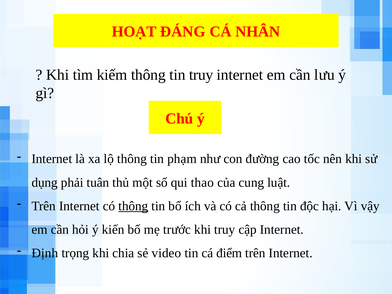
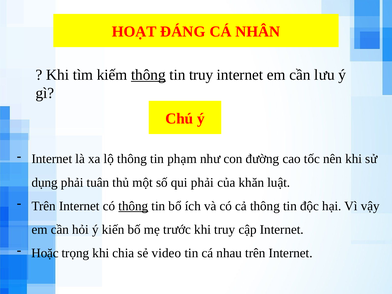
thông at (148, 75) underline: none -> present
qui thao: thao -> phải
cung: cung -> khăn
Định: Định -> Hoặc
điểm: điểm -> nhau
